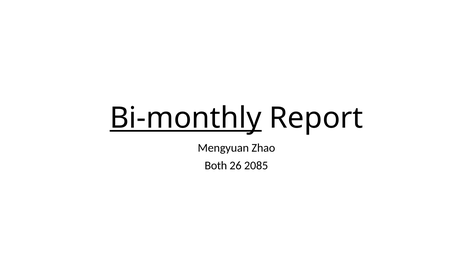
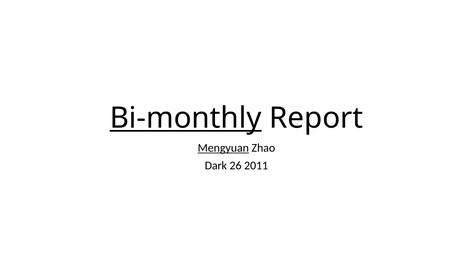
Mengyuan underline: none -> present
Both: Both -> Dark
2085: 2085 -> 2011
